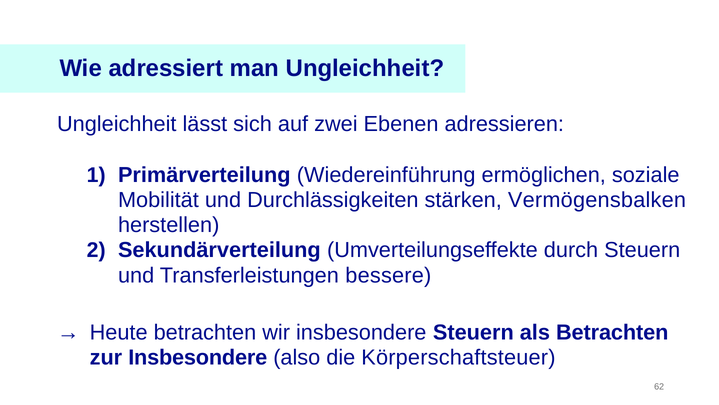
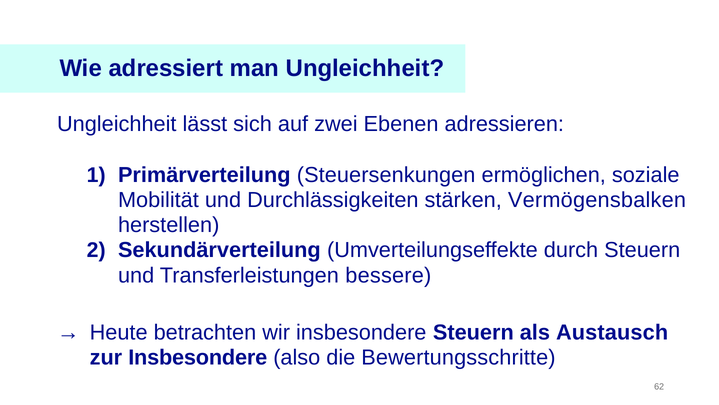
Wiedereinführung: Wiedereinführung -> Steuersenkungen
als Betrachten: Betrachten -> Austausch
Körperschaftsteuer: Körperschaftsteuer -> Bewertungsschritte
